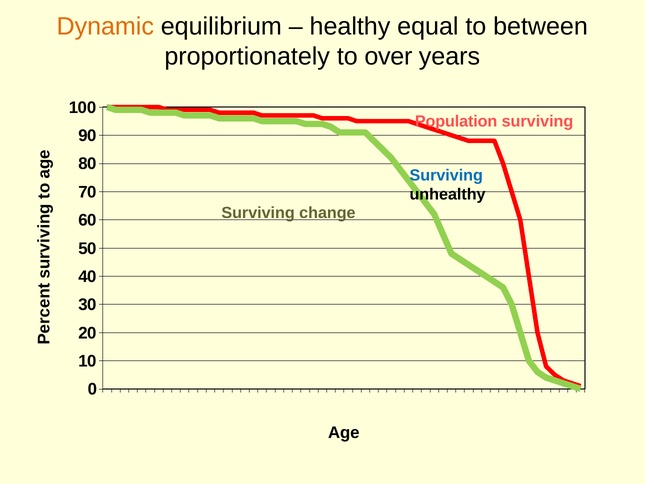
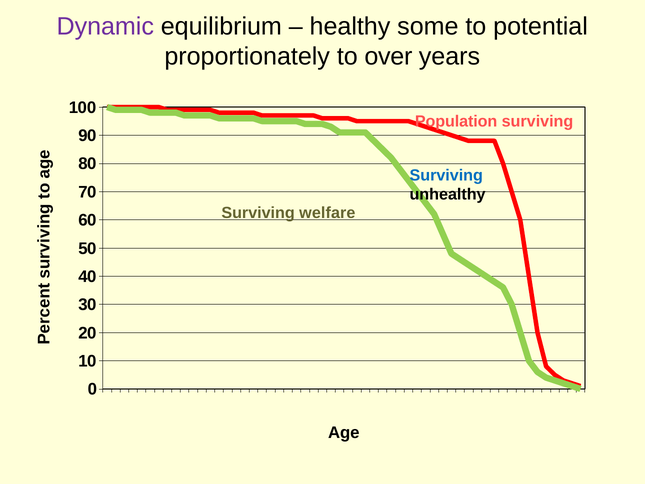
Dynamic colour: orange -> purple
equal: equal -> some
between: between -> potential
change: change -> welfare
